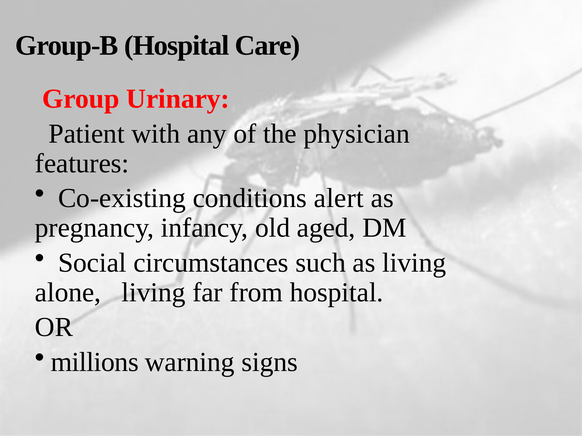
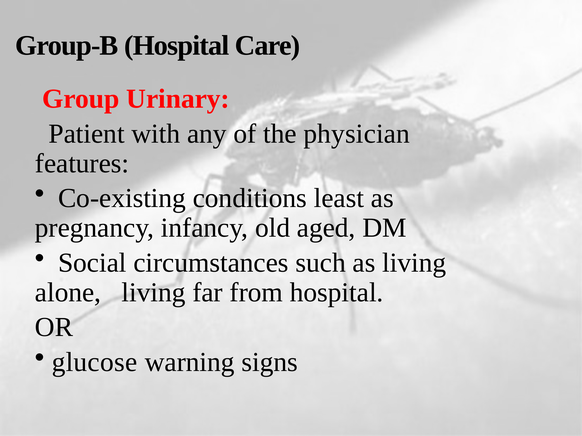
alert: alert -> least
millions: millions -> glucose
